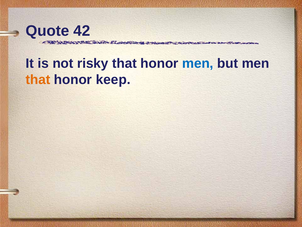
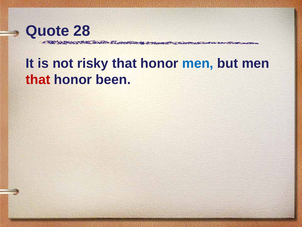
42: 42 -> 28
that at (38, 79) colour: orange -> red
keep: keep -> been
